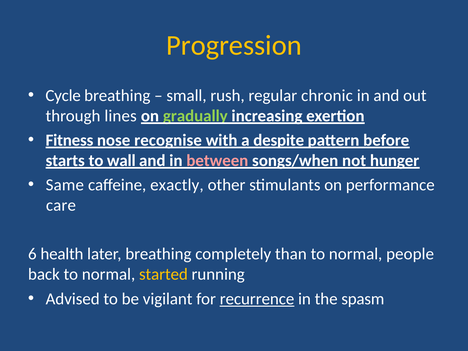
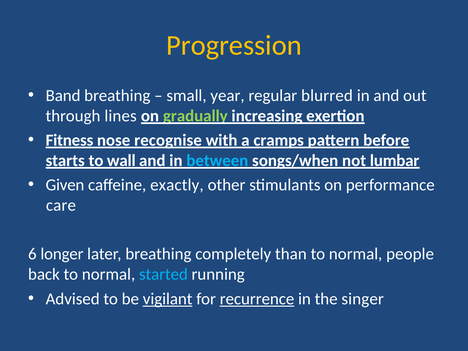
Cycle: Cycle -> Band
rush: rush -> year
chronic: chronic -> blurred
despite: despite -> cramps
between colour: pink -> light blue
hunger: hunger -> lumbar
Same: Same -> Given
health: health -> longer
started colour: yellow -> light blue
vigilant underline: none -> present
spasm: spasm -> singer
